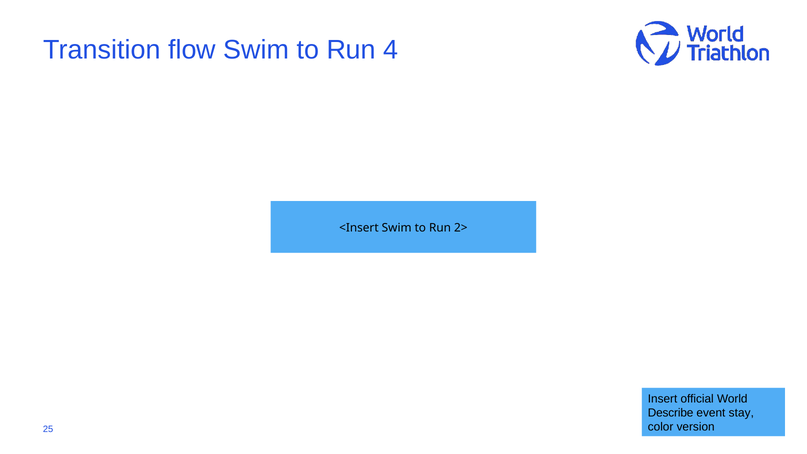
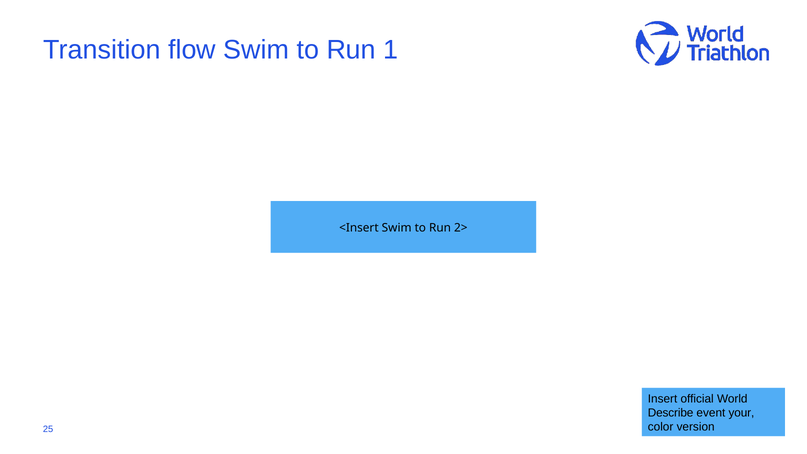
4: 4 -> 1
stay: stay -> your
